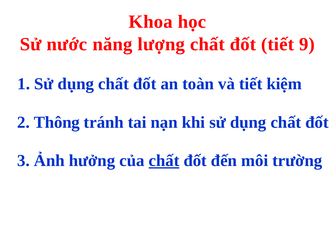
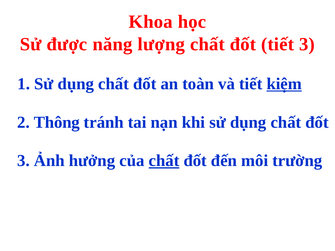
nước: nước -> được
tiết 9: 9 -> 3
kiệm underline: none -> present
